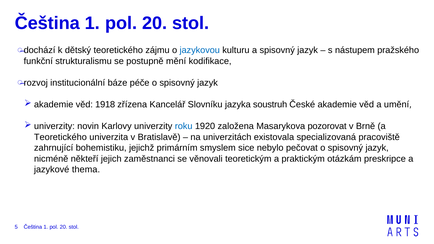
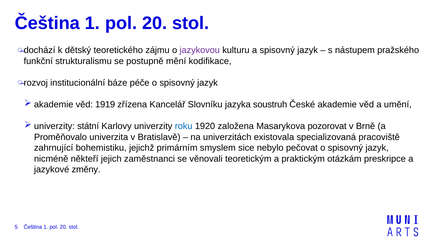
jazykovou colour: blue -> purple
1918: 1918 -> 1919
novin: novin -> státní
Teoretického at (60, 137): Teoretického -> Proměňovalo
thema: thema -> změny
